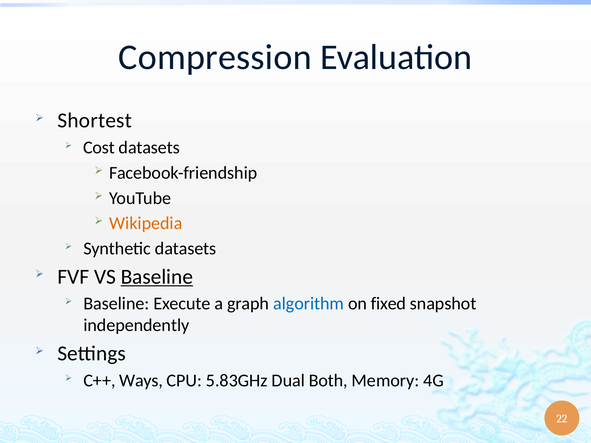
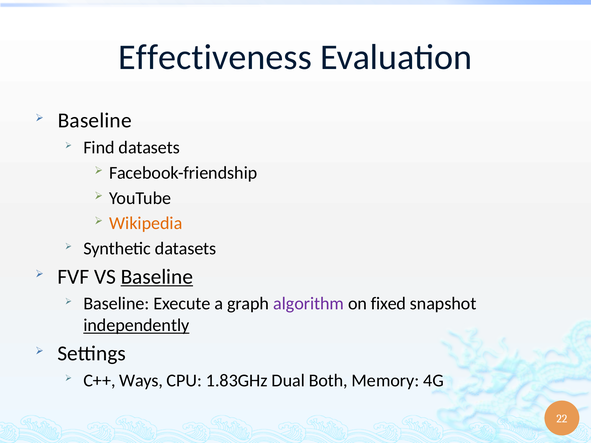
Compression: Compression -> Effectiveness
Shortest at (95, 121): Shortest -> Baseline
Cost: Cost -> Find
algorithm colour: blue -> purple
independently underline: none -> present
5.83GHz: 5.83GHz -> 1.83GHz
